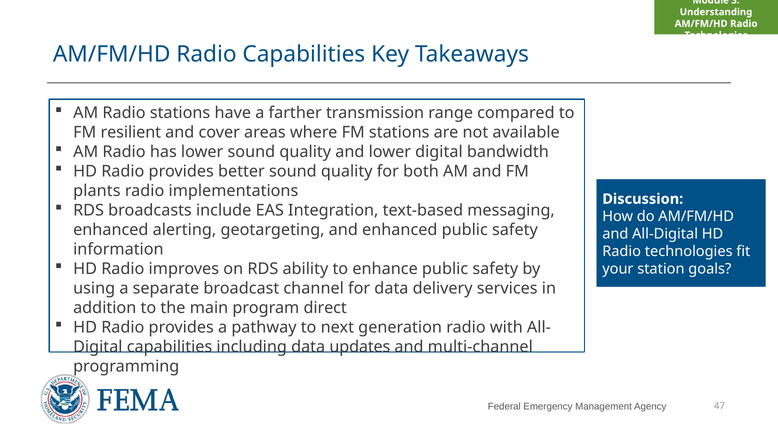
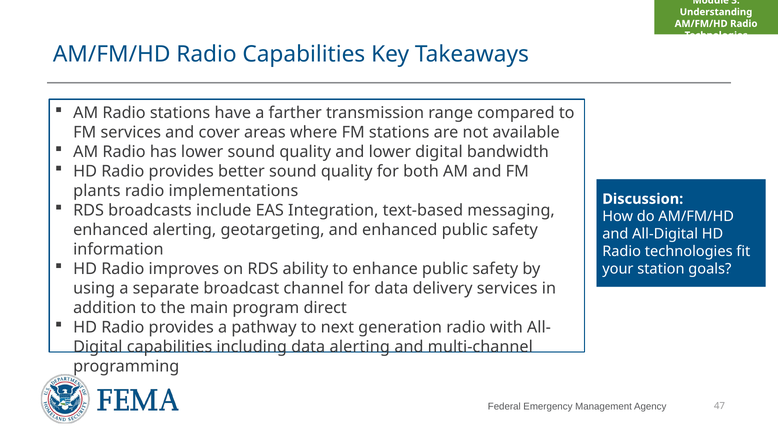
FM resilient: resilient -> services
data updates: updates -> alerting
